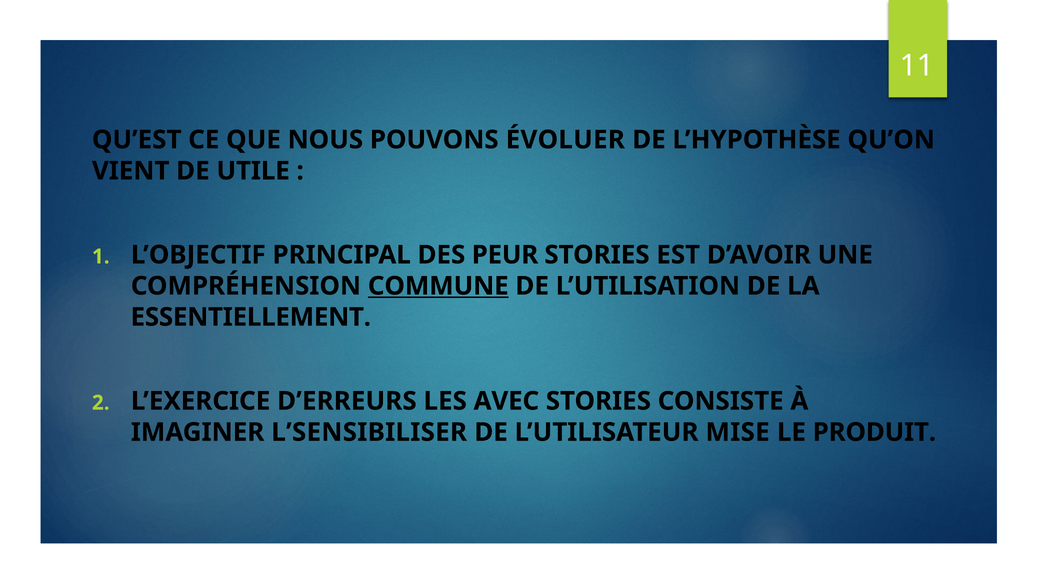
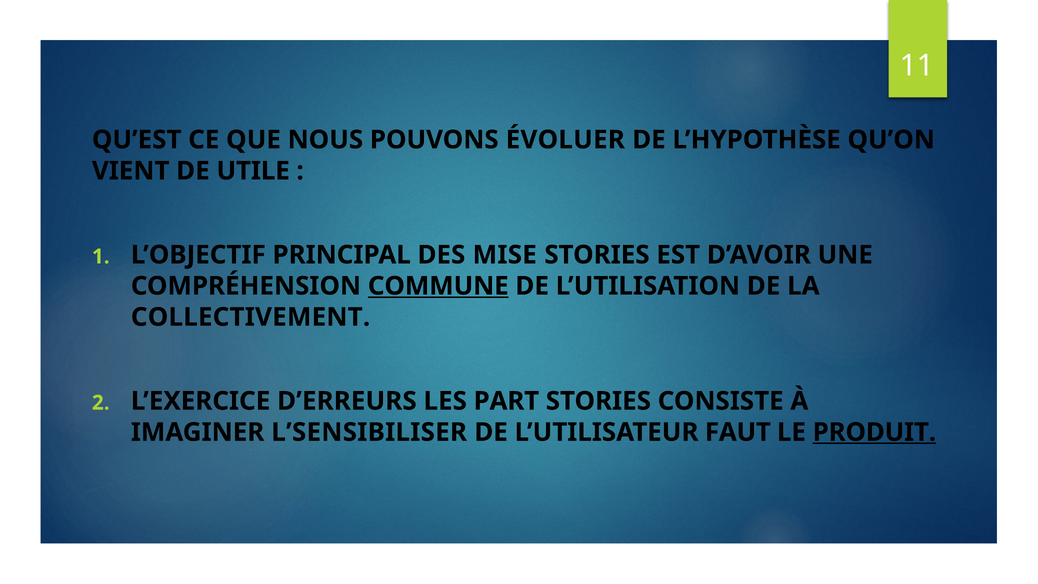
PEUR: PEUR -> MISE
ESSENTIELLEMENT: ESSENTIELLEMENT -> COLLECTIVEMENT
AVEC: AVEC -> PART
MISE: MISE -> FAUT
PRODUIT underline: none -> present
